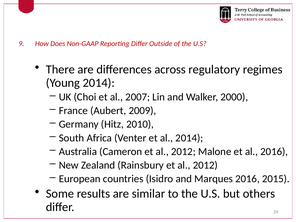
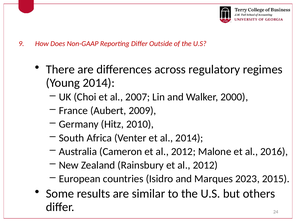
Marques 2016: 2016 -> 2023
